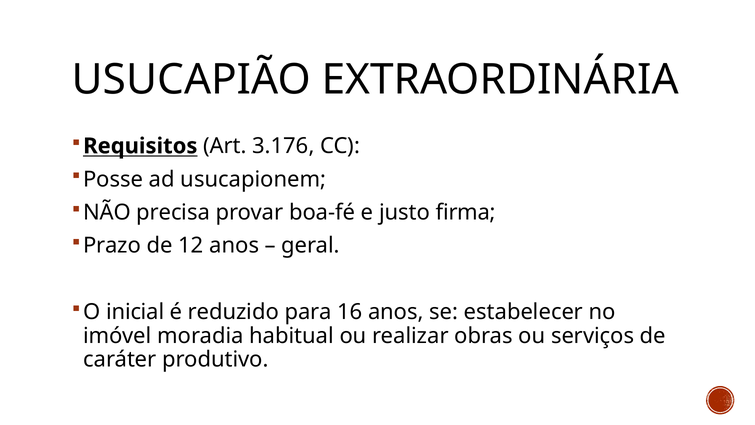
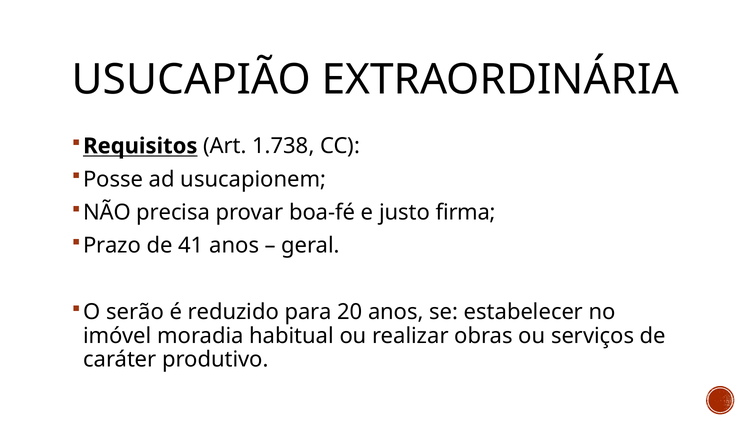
3.176: 3.176 -> 1.738
12: 12 -> 41
inicial: inicial -> serão
16: 16 -> 20
